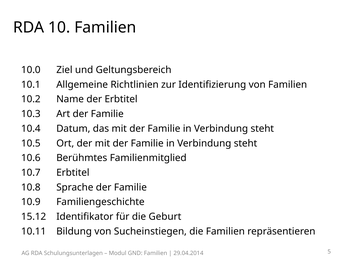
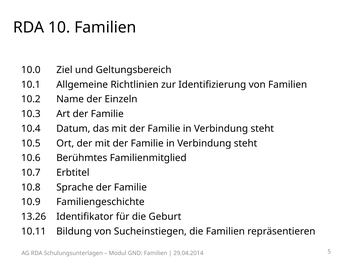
der Erbtitel: Erbtitel -> Einzeln
15.12: 15.12 -> 13.26
